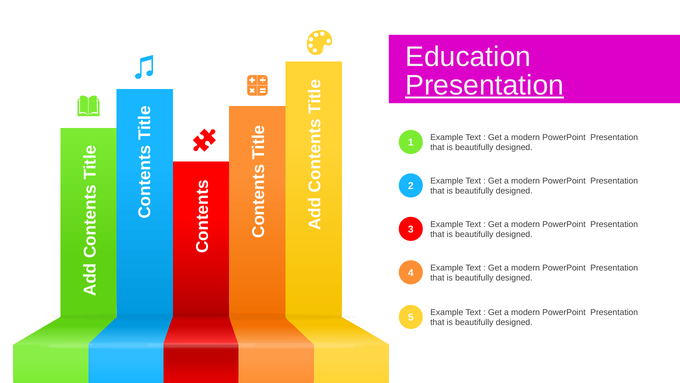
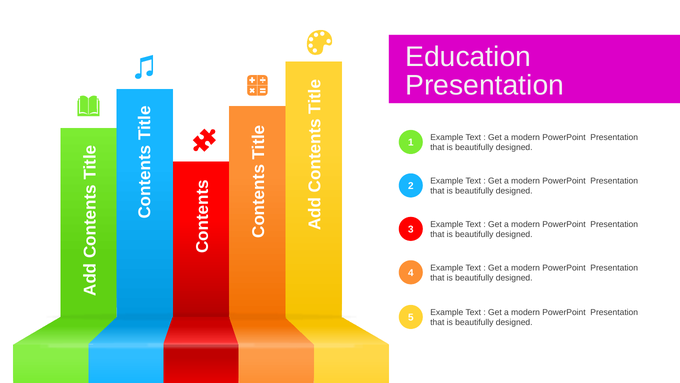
Presentation at (485, 85) underline: present -> none
